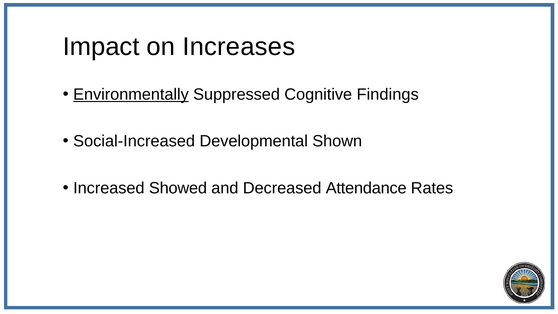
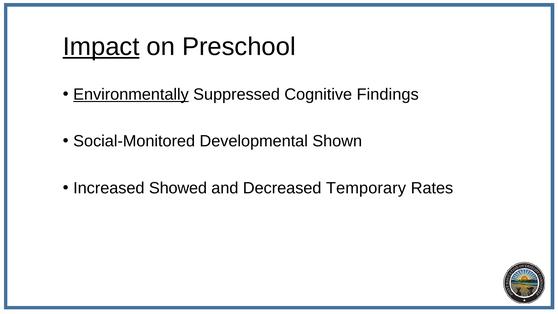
Impact underline: none -> present
Increases: Increases -> Preschool
Social-Increased: Social-Increased -> Social-Monitored
Attendance: Attendance -> Temporary
